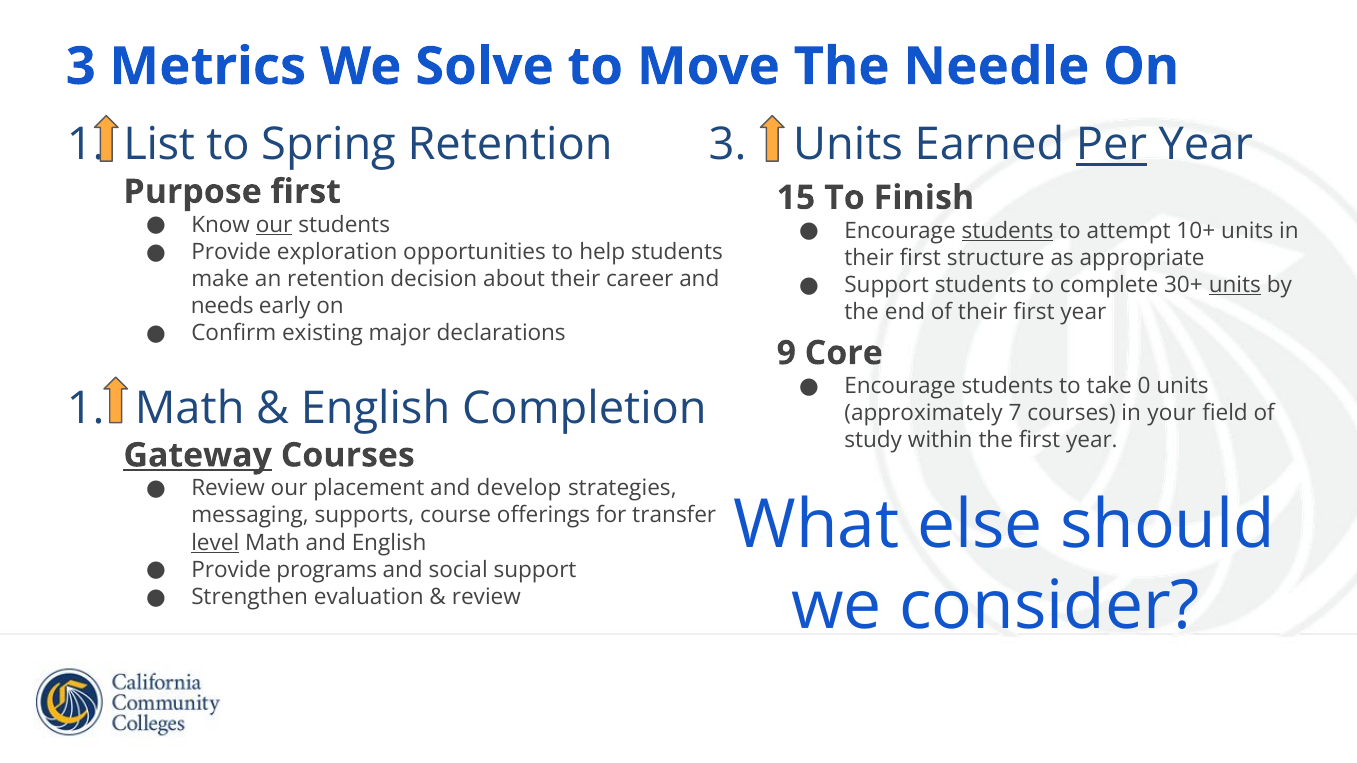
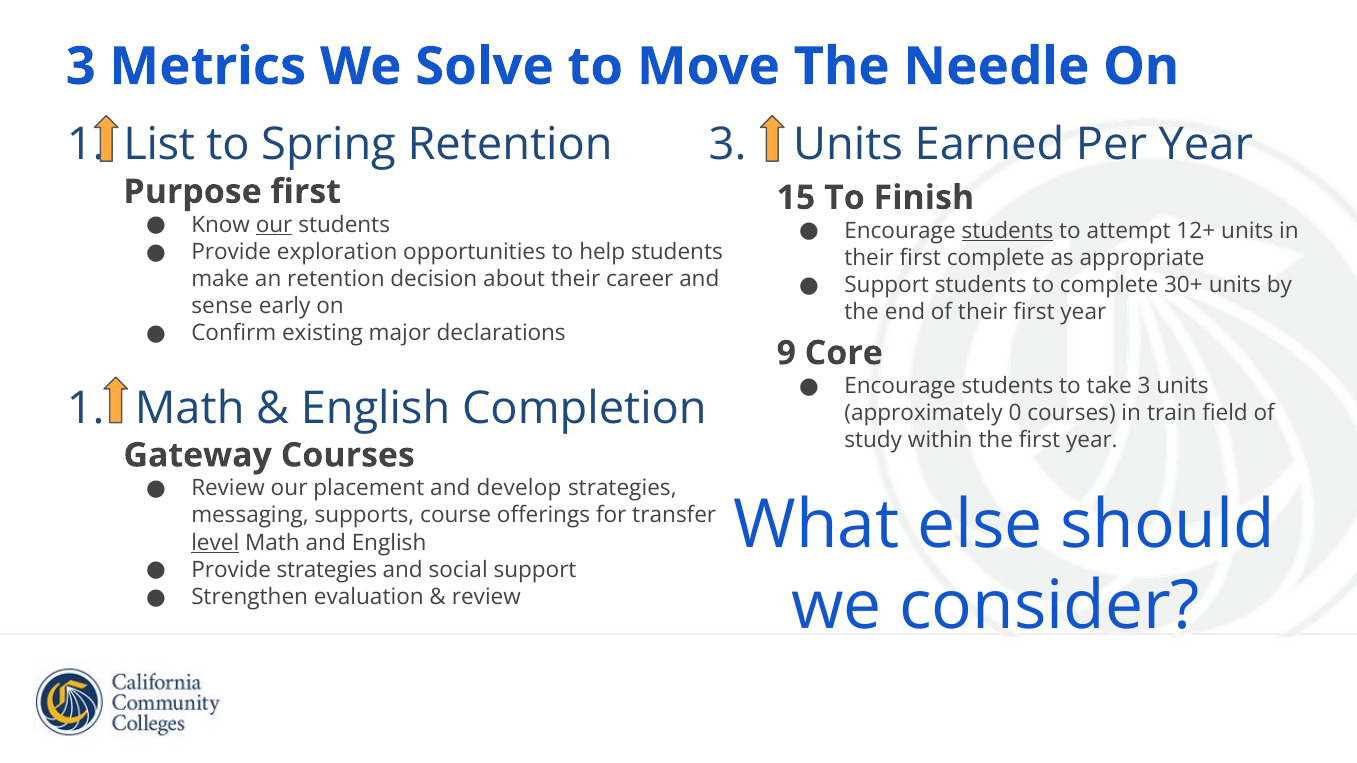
Per underline: present -> none
10+: 10+ -> 12+
first structure: structure -> complete
units at (1235, 285) underline: present -> none
needs: needs -> sense
take 0: 0 -> 3
7: 7 -> 0
your: your -> train
Gateway underline: present -> none
Provide programs: programs -> strategies
